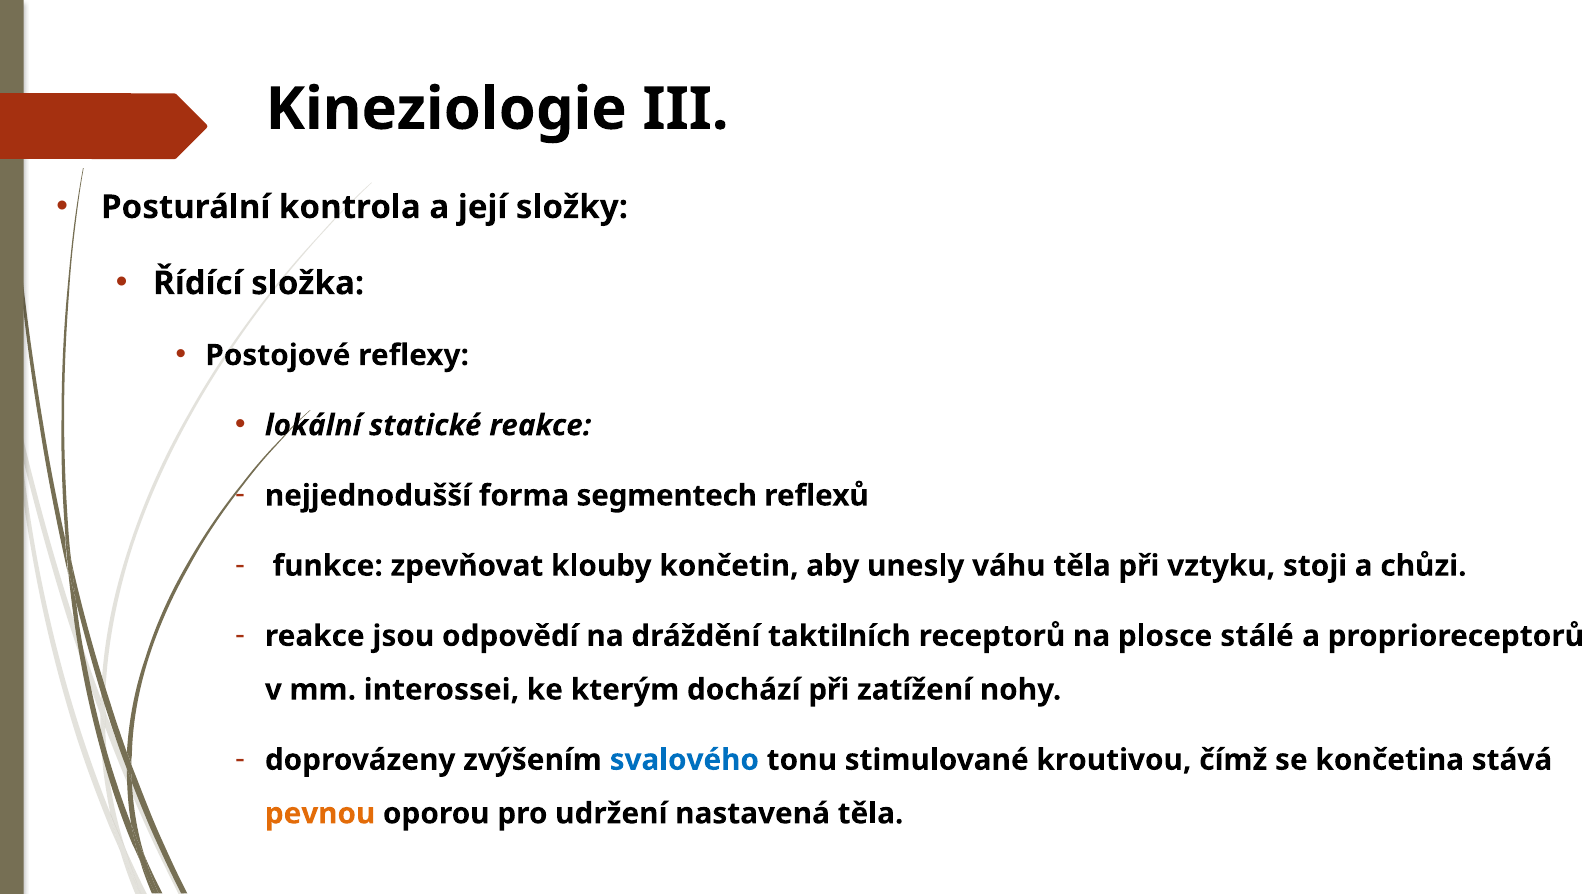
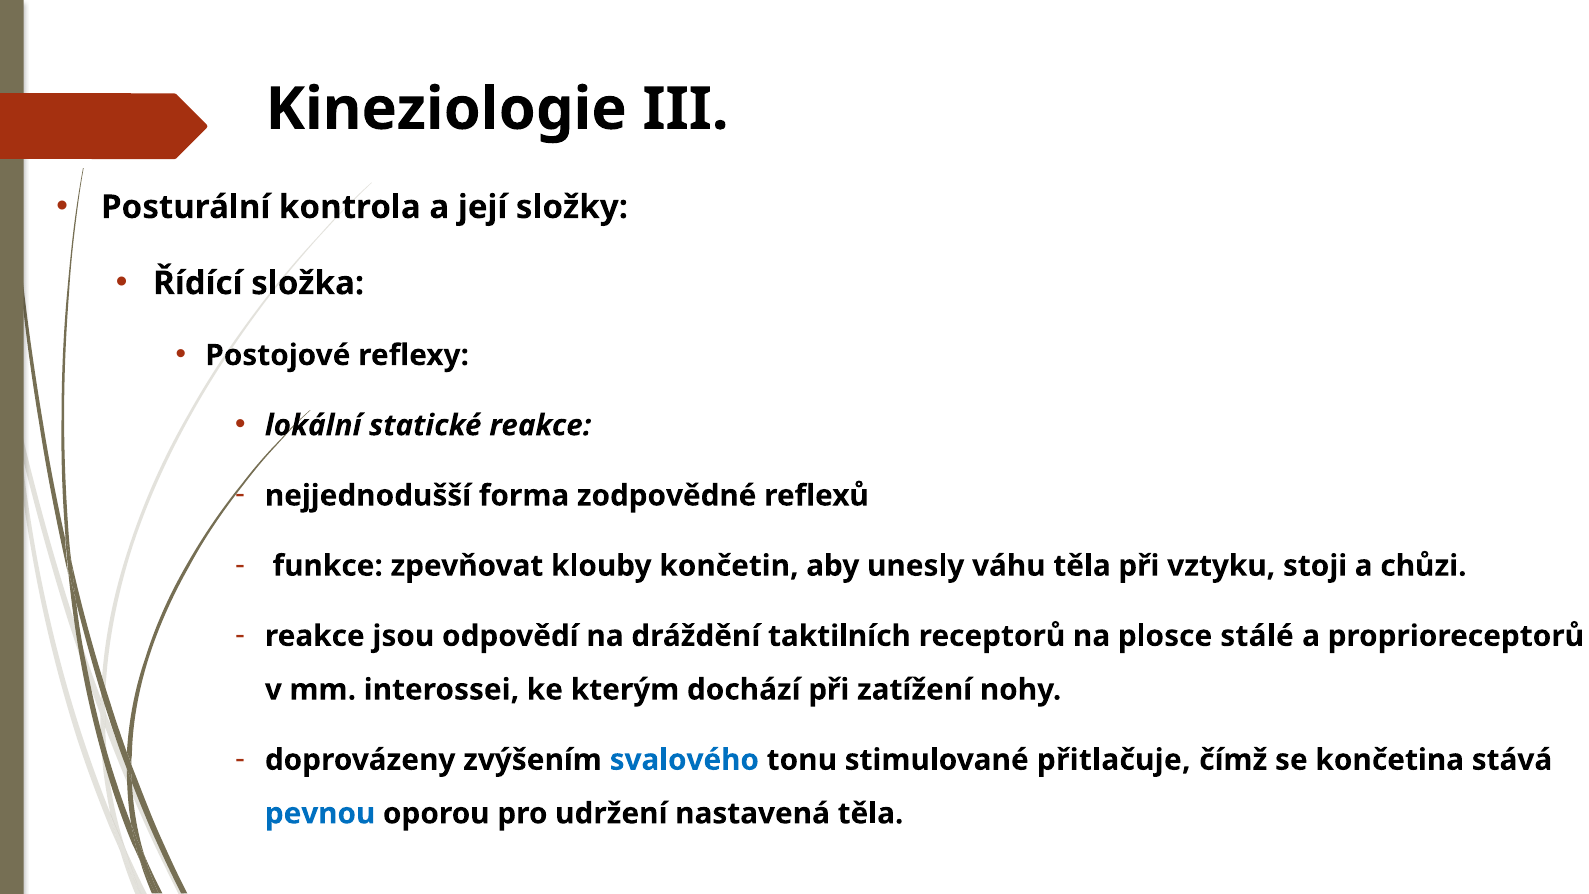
segmentech: segmentech -> zodpovědné
kroutivou: kroutivou -> přitlačuje
pevnou colour: orange -> blue
